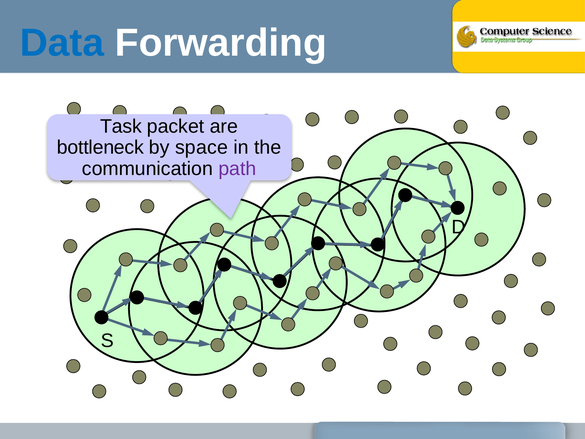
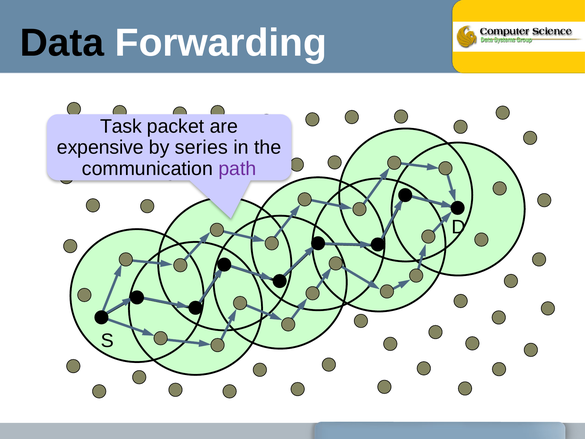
Data colour: blue -> black
bottleneck: bottleneck -> expensive
space: space -> series
